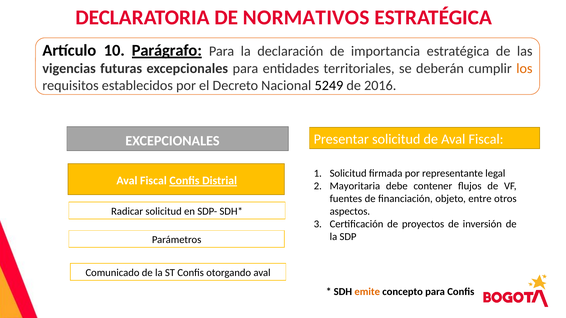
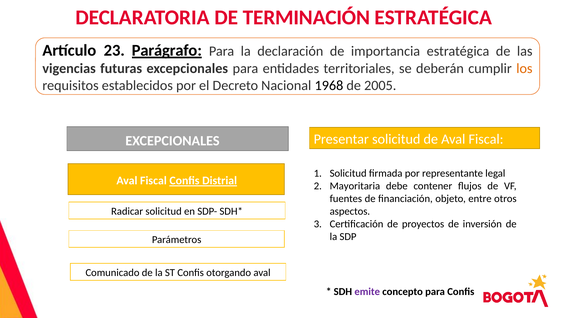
NORMATIVOS: NORMATIVOS -> TERMINACIÓN
10: 10 -> 23
5249: 5249 -> 1968
2016: 2016 -> 2005
emite colour: orange -> purple
